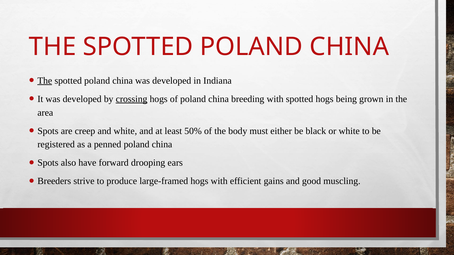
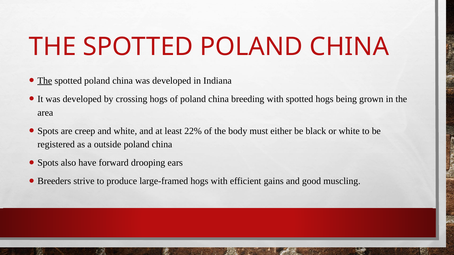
crossing underline: present -> none
50%: 50% -> 22%
penned: penned -> outside
